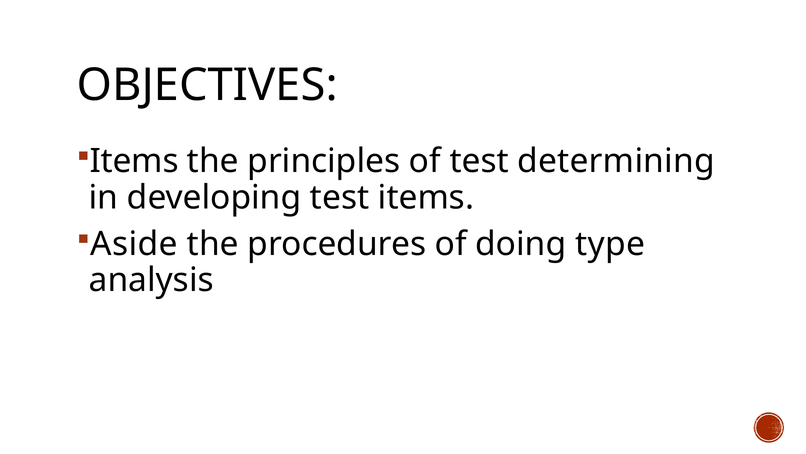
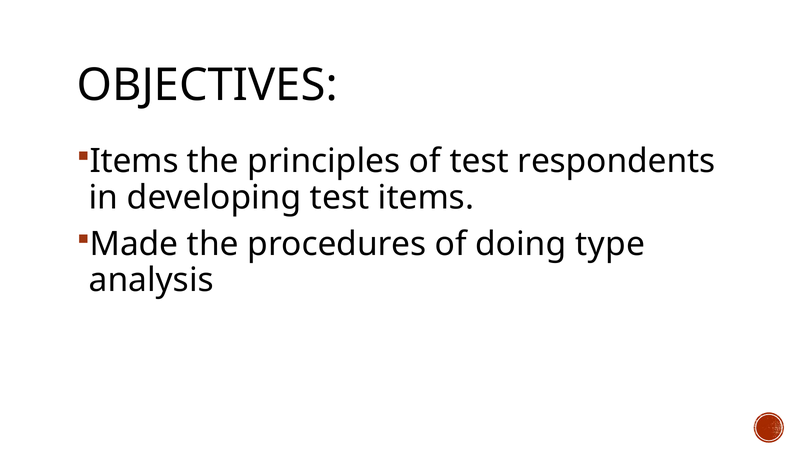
determining: determining -> respondents
Aside: Aside -> Made
